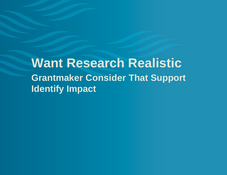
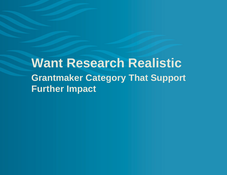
Consider: Consider -> Category
Identify: Identify -> Further
